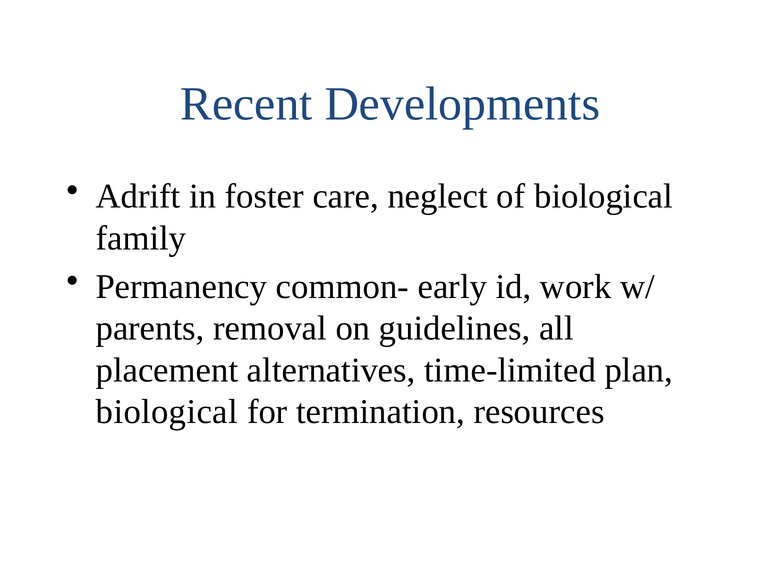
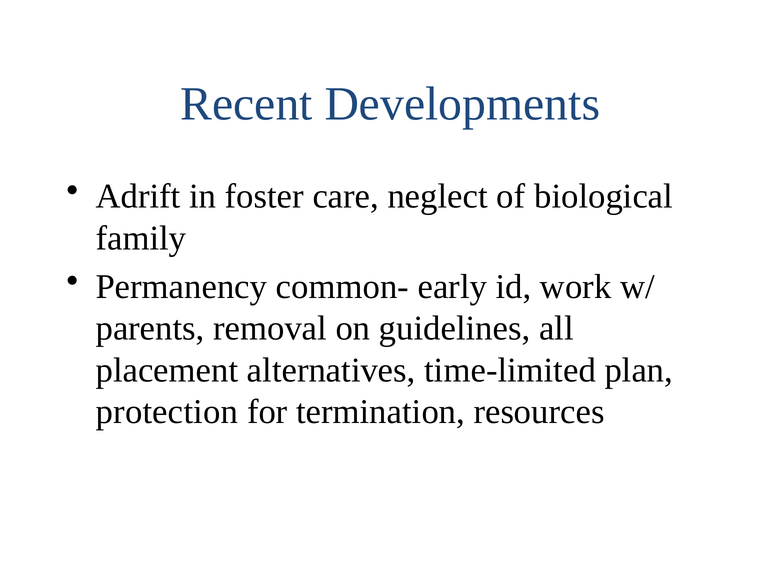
biological at (167, 412): biological -> protection
